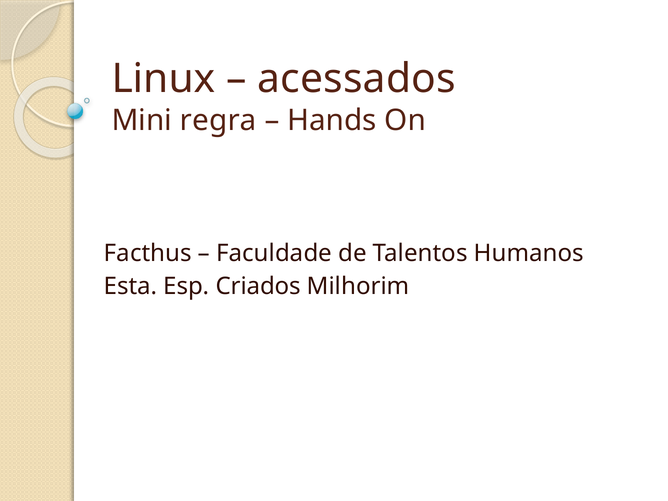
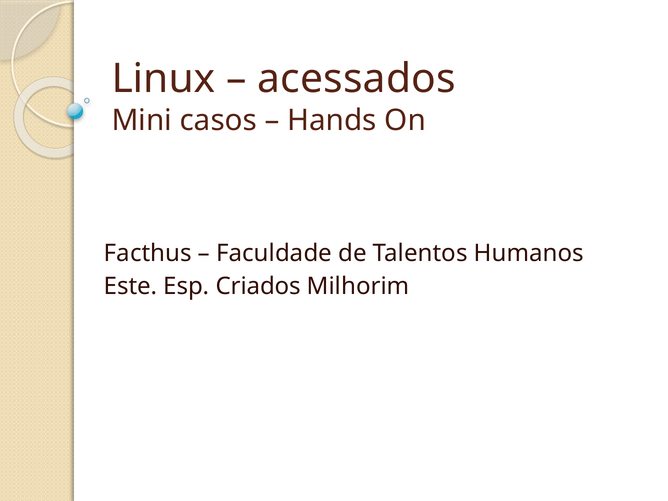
regra: regra -> casos
Esta: Esta -> Este
